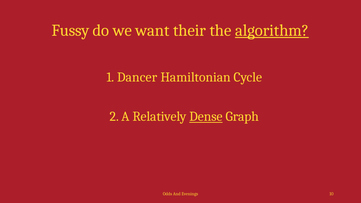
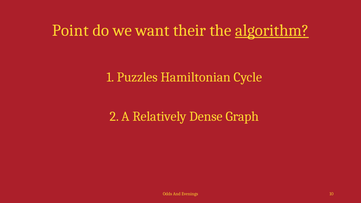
Fussy: Fussy -> Point
Dancer: Dancer -> Puzzles
Dense underline: present -> none
